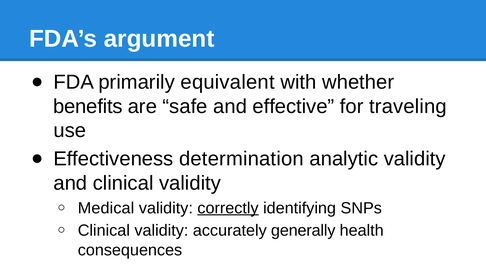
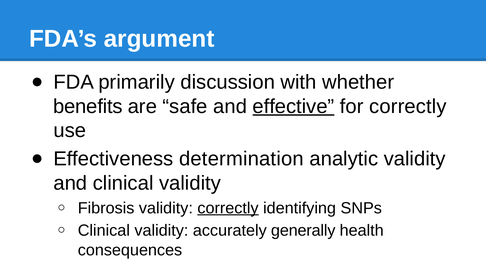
equivalent: equivalent -> discussion
effective underline: none -> present
for traveling: traveling -> correctly
Medical: Medical -> Fibrosis
